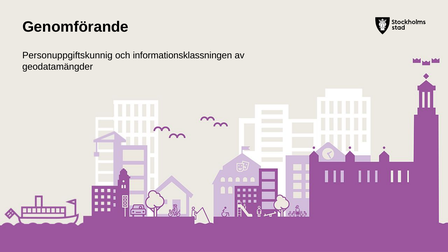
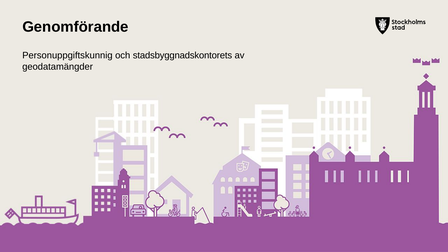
informationsklassningen: informationsklassningen -> stadsbyggnadskontorets
